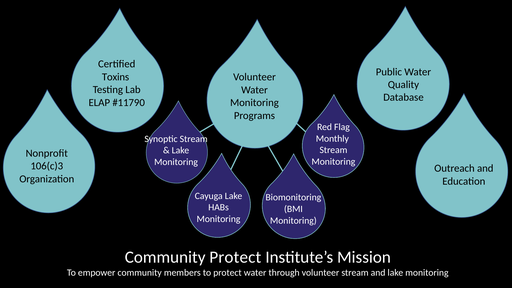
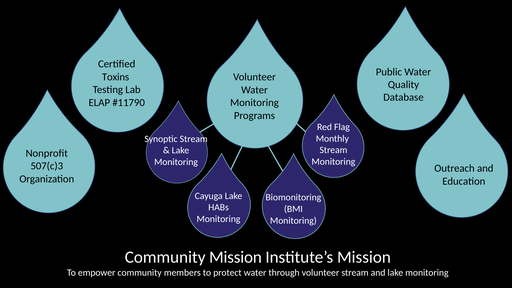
106(c)3: 106(c)3 -> 507(c)3
Community Protect: Protect -> Mission
